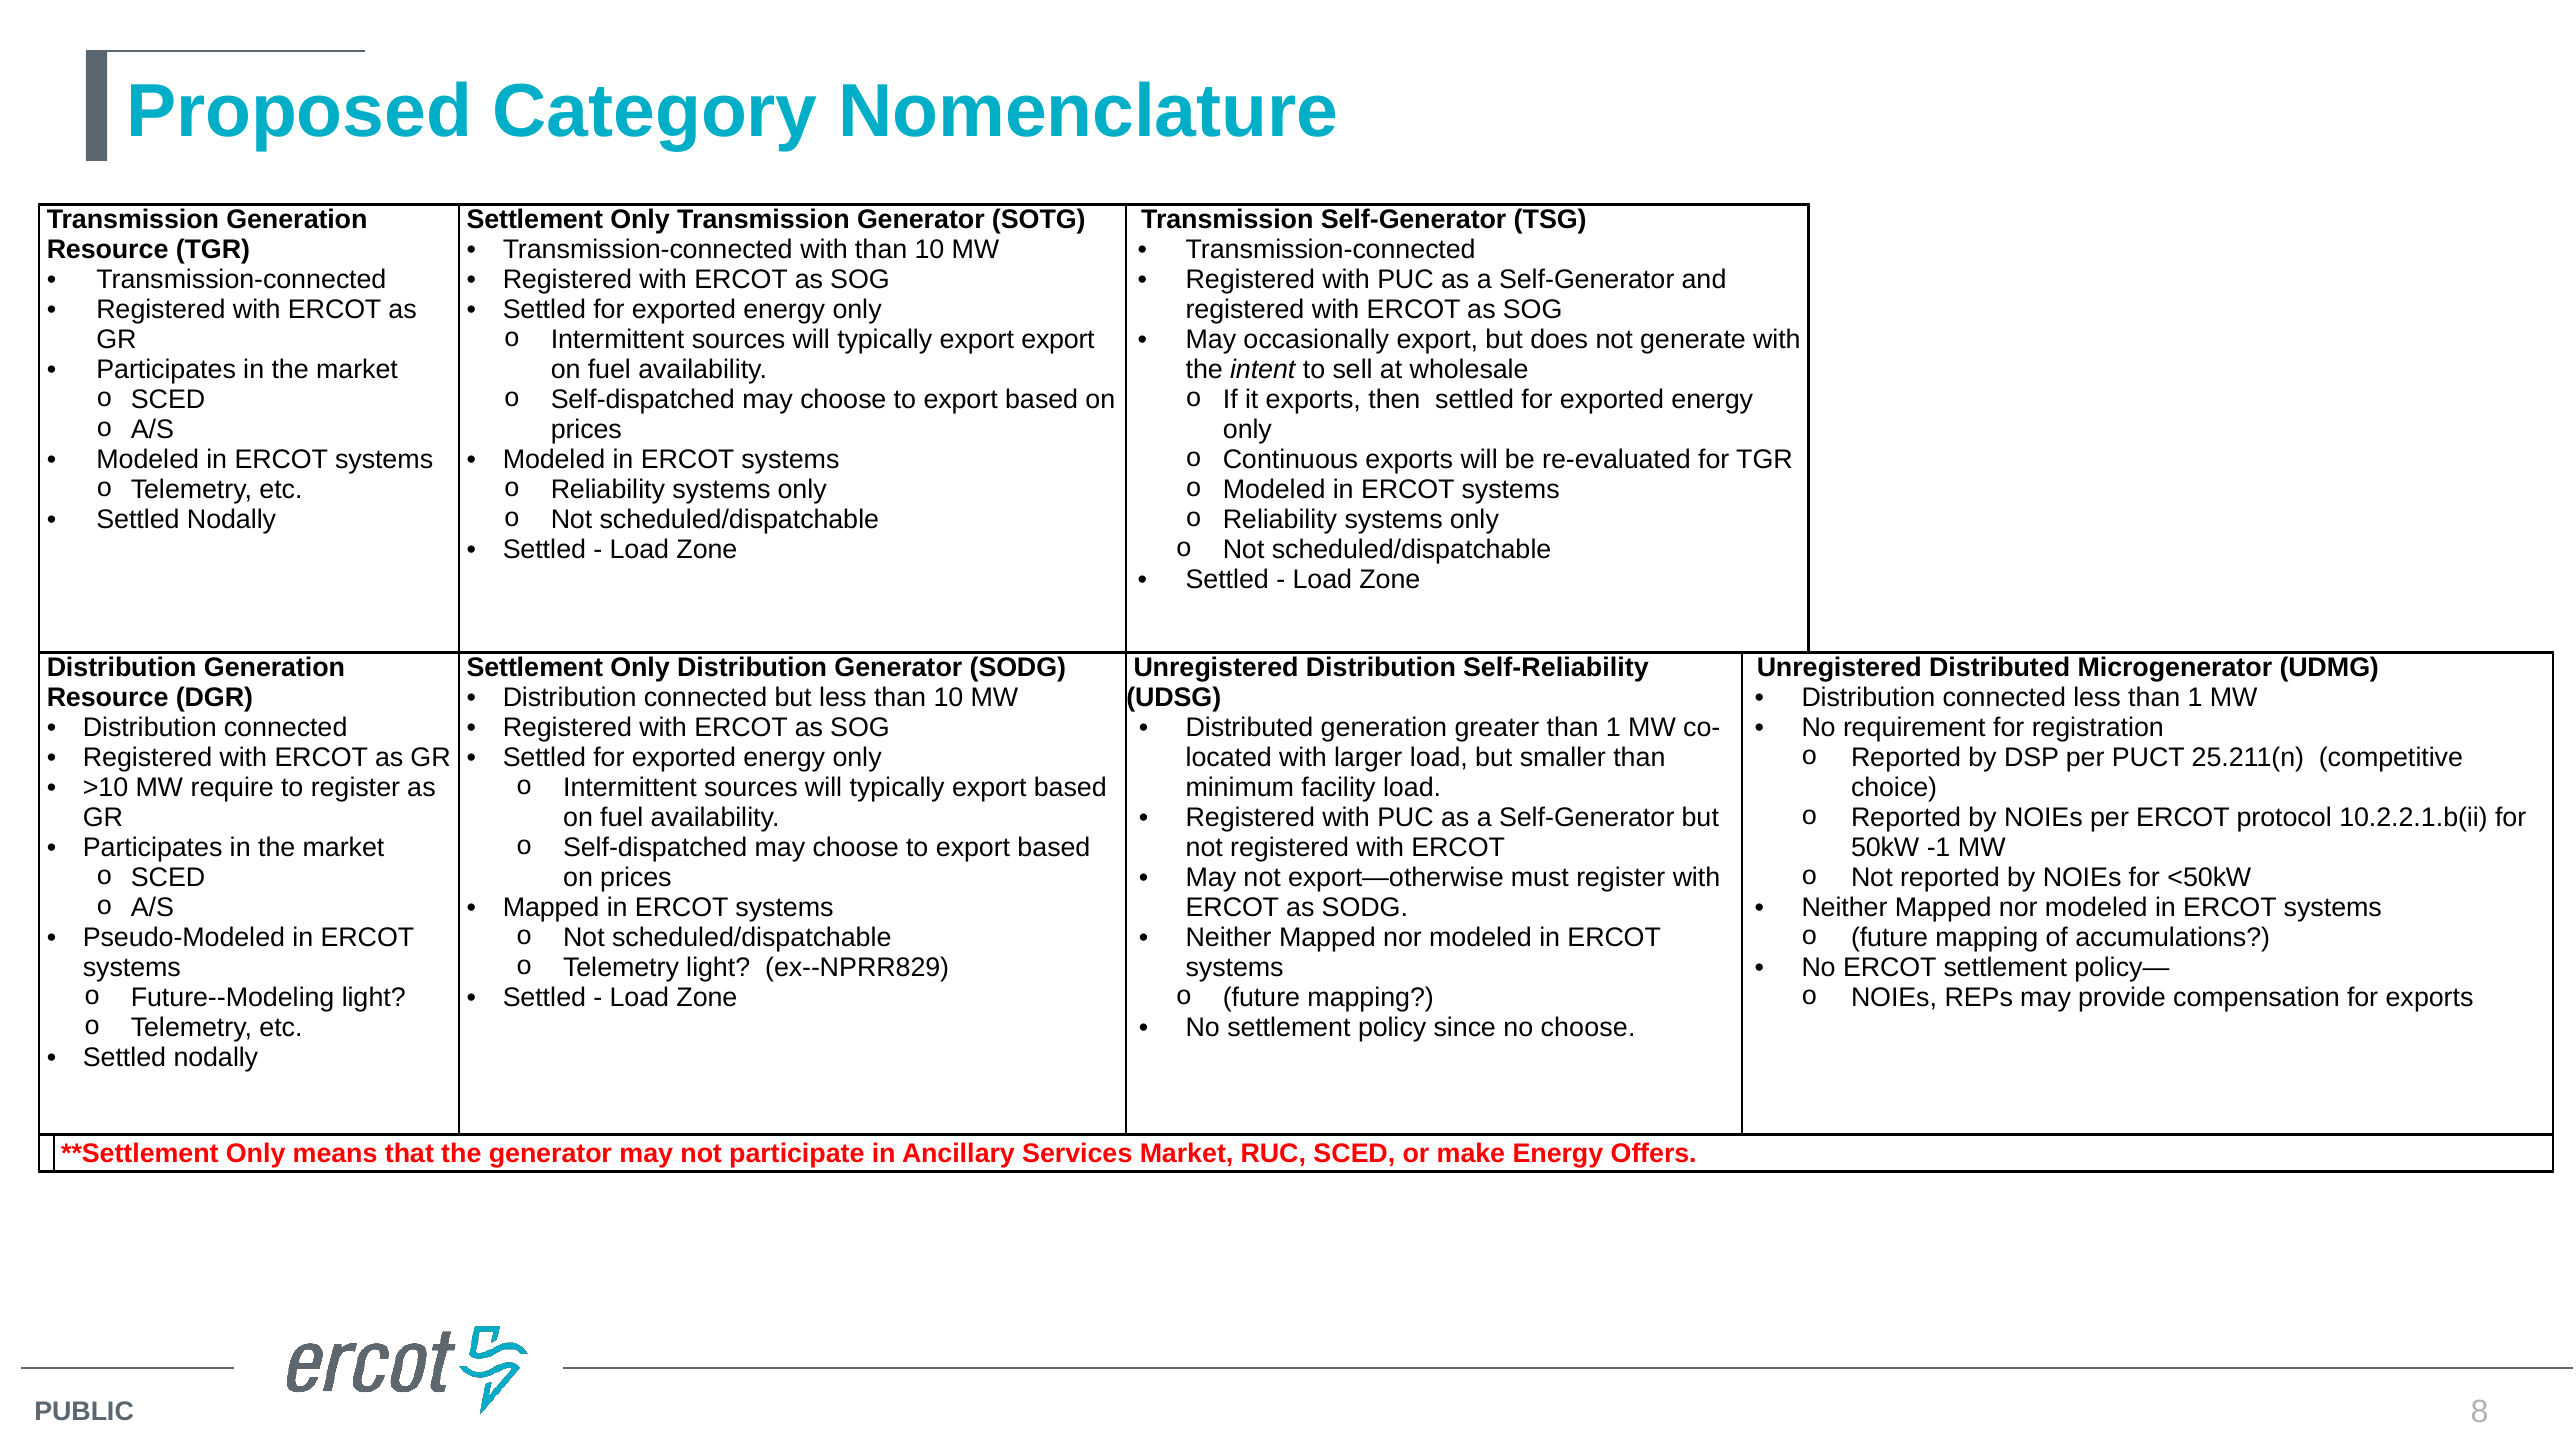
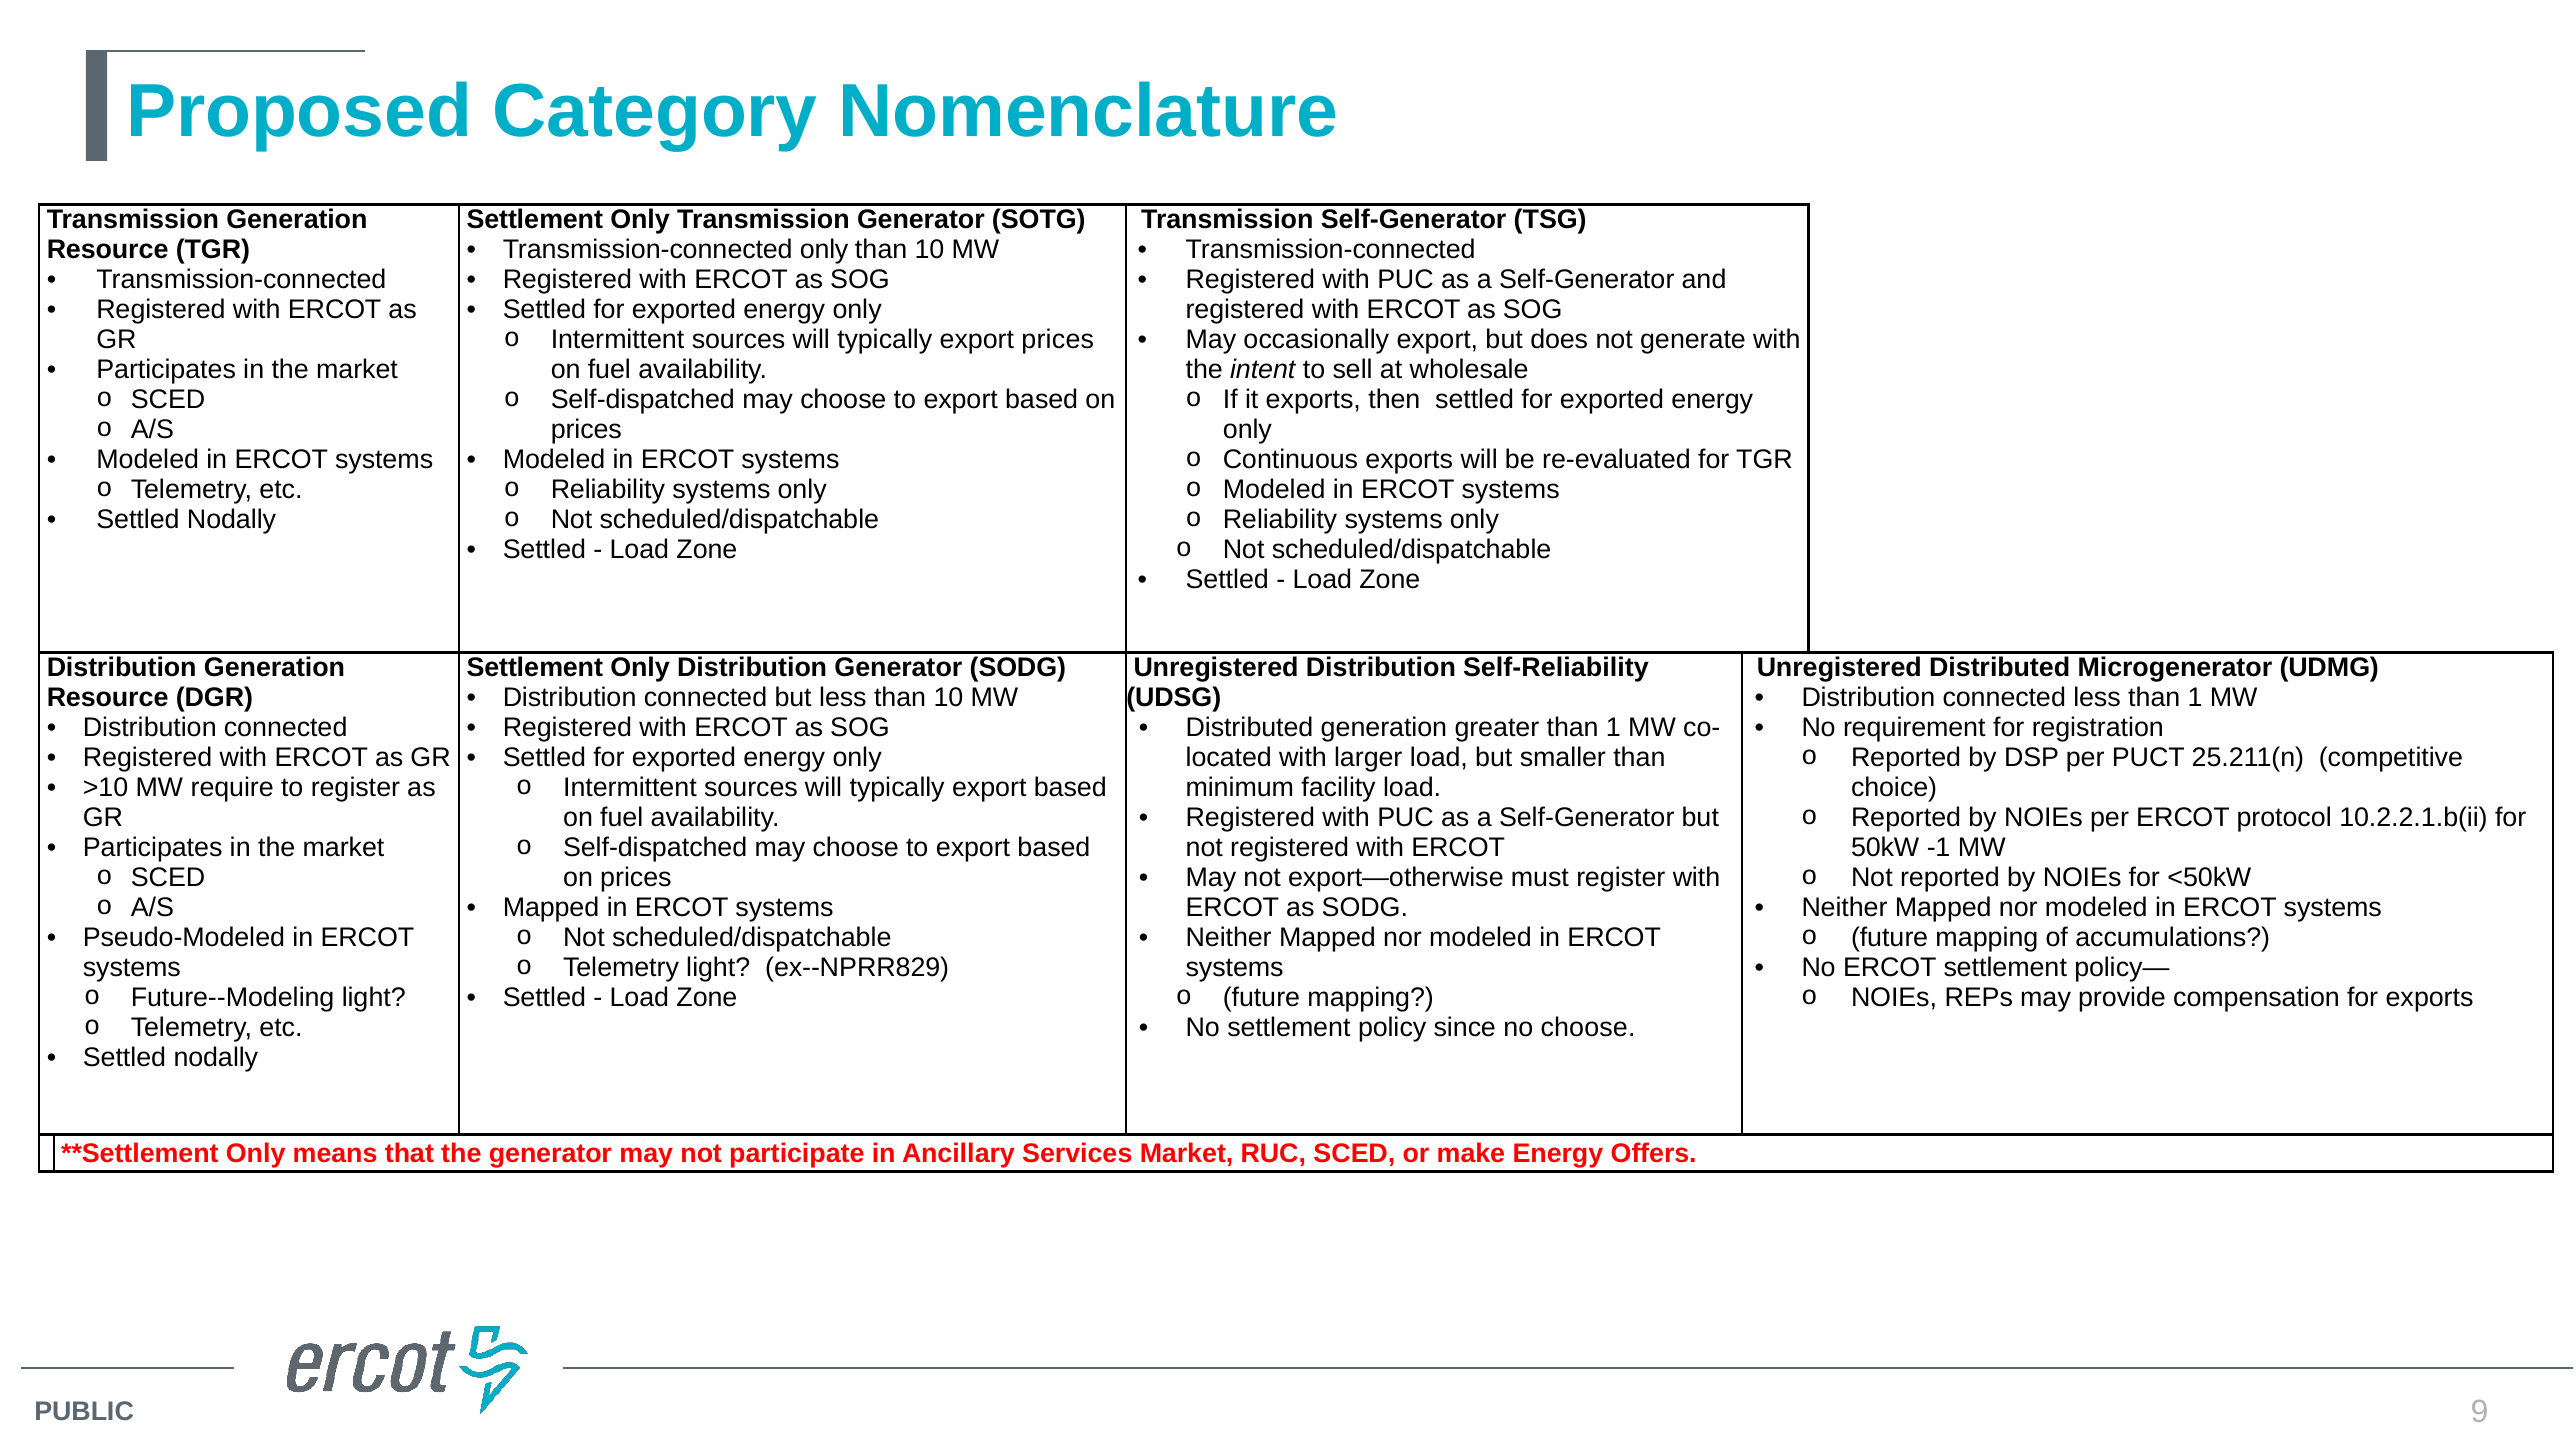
Transmission-connected with: with -> only
export export: export -> prices
8: 8 -> 9
